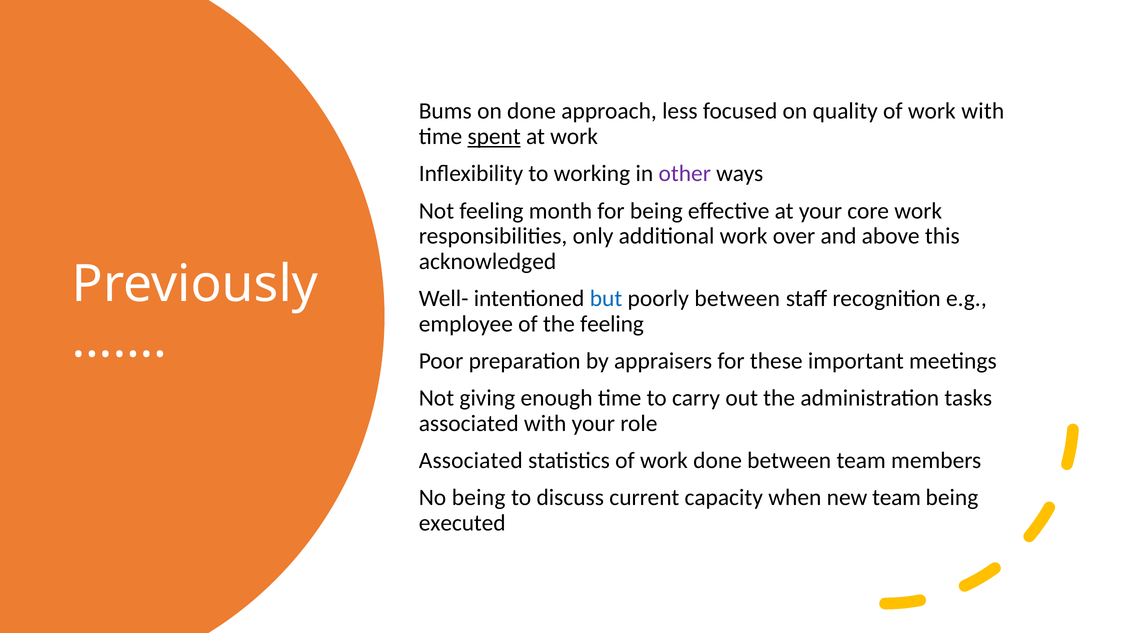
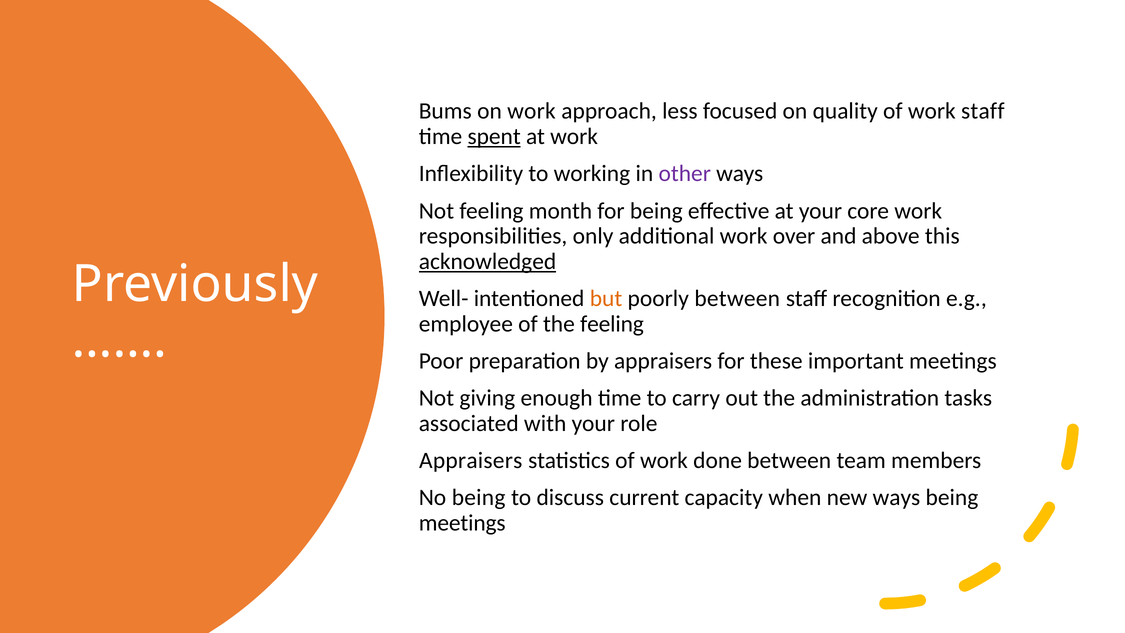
on done: done -> work
work with: with -> staff
acknowledged underline: none -> present
but colour: blue -> orange
Associated at (471, 460): Associated -> Appraisers
new team: team -> ways
executed at (462, 523): executed -> meetings
